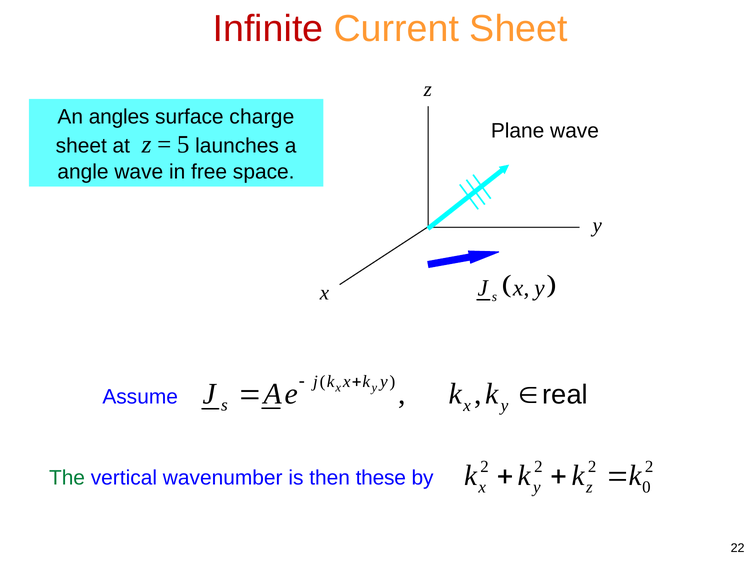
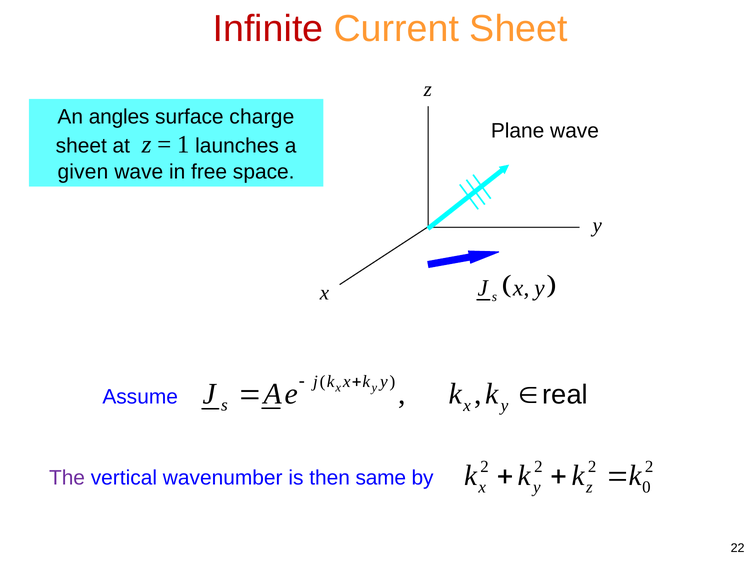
5: 5 -> 1
angle: angle -> given
The colour: green -> purple
these: these -> same
